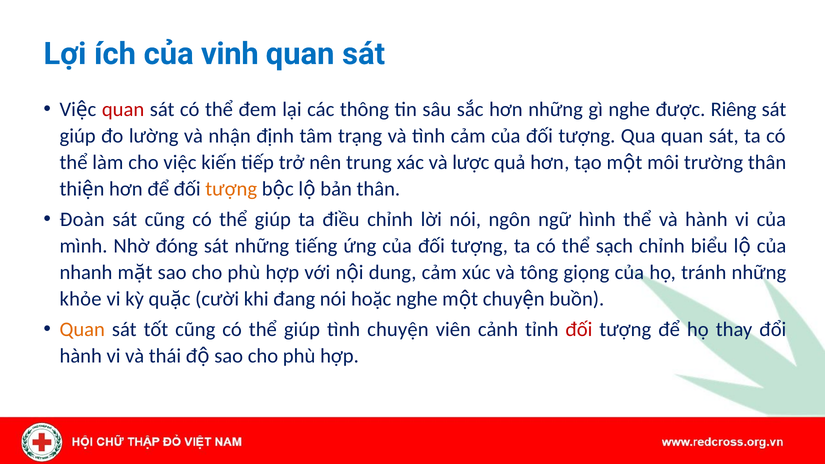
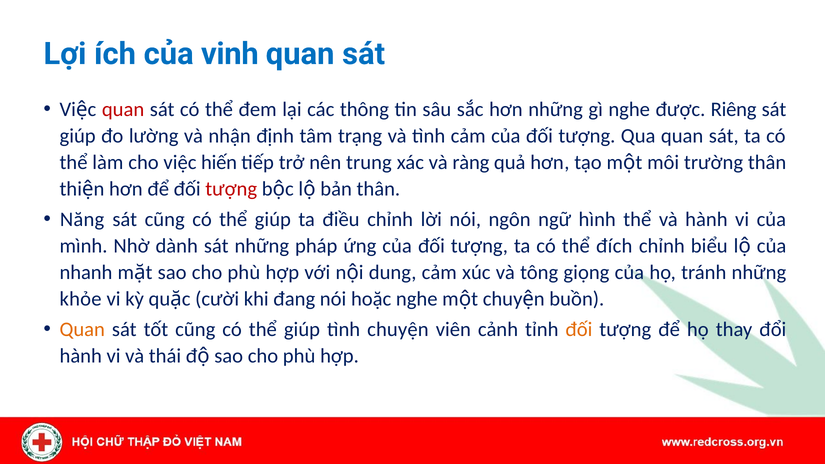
kiến: kiến -> hiến
lược: lược -> ràng
tượng at (231, 189) colour: orange -> red
Đoàn: Đoàn -> Năng
đóng: đóng -> dành
tiếng: tiếng -> pháp
sạch: sạch -> đích
đối at (579, 329) colour: red -> orange
